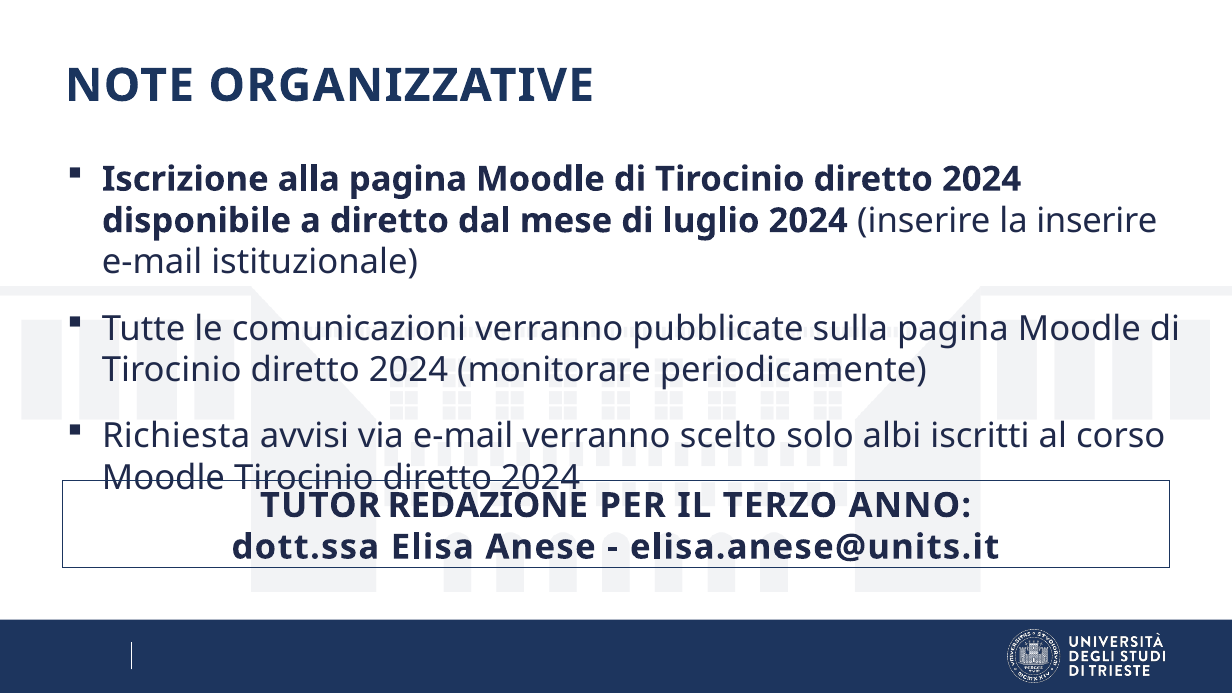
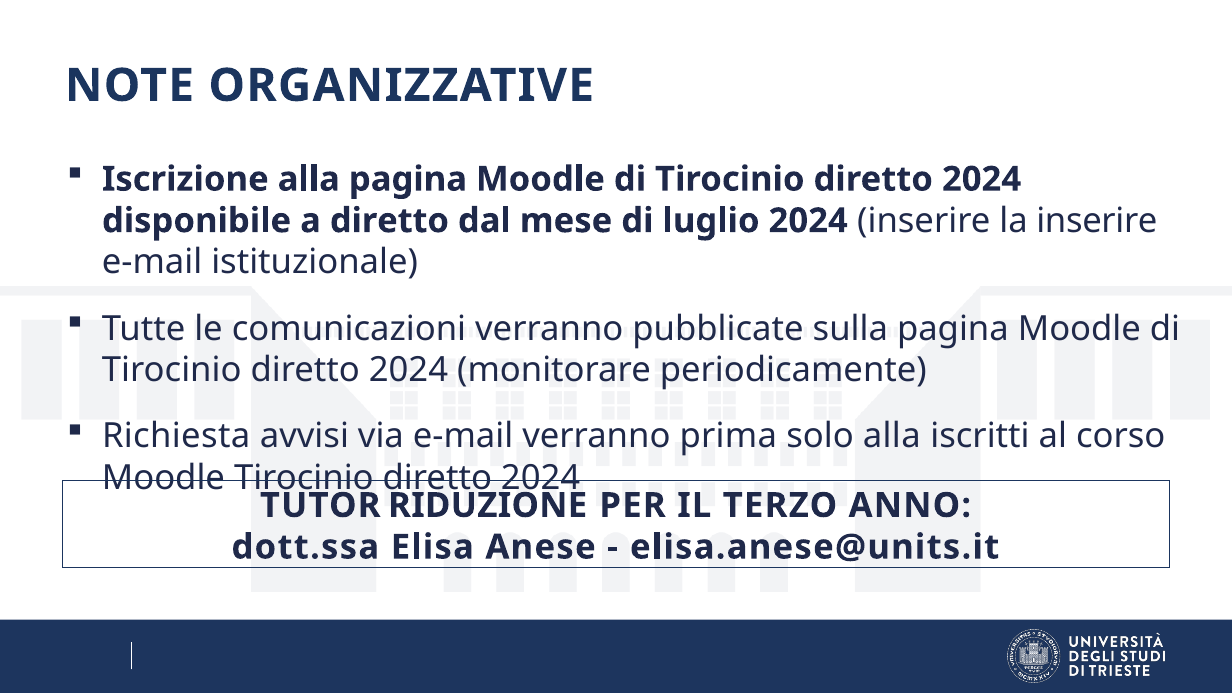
scelto: scelto -> prima
solo albi: albi -> alla
REDAZIONE: REDAZIONE -> RIDUZIONE
